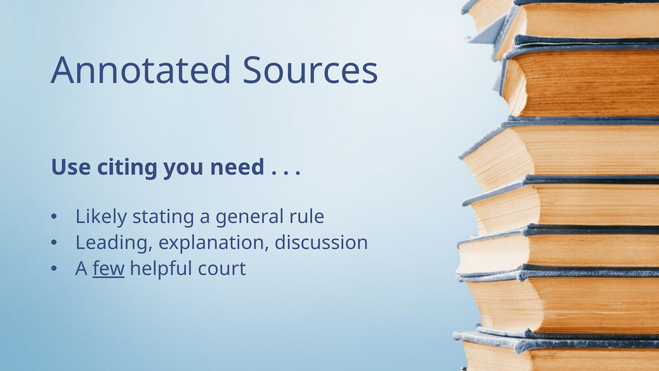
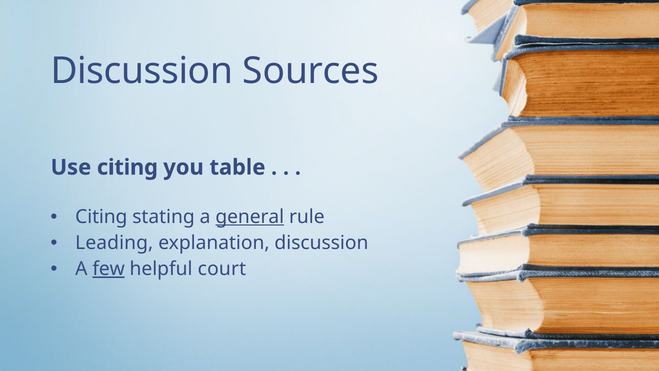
Annotated at (142, 71): Annotated -> Discussion
need: need -> table
Likely at (101, 217): Likely -> Citing
general underline: none -> present
